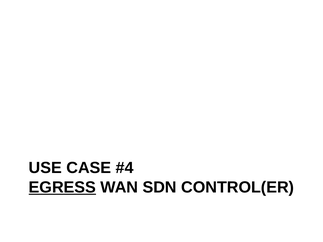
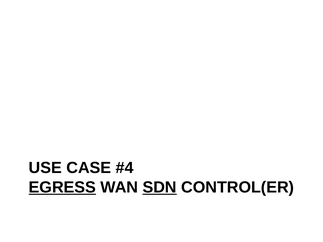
SDN underline: none -> present
